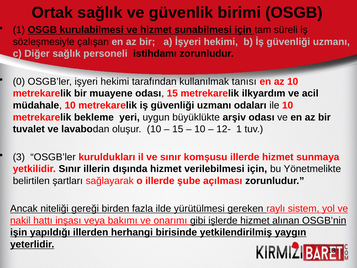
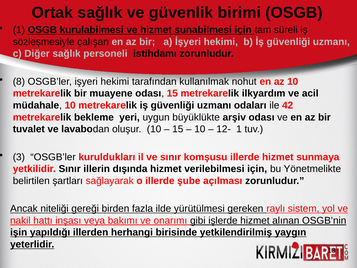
0: 0 -> 8
tanısı: tanısı -> nohut
ile 10: 10 -> 42
